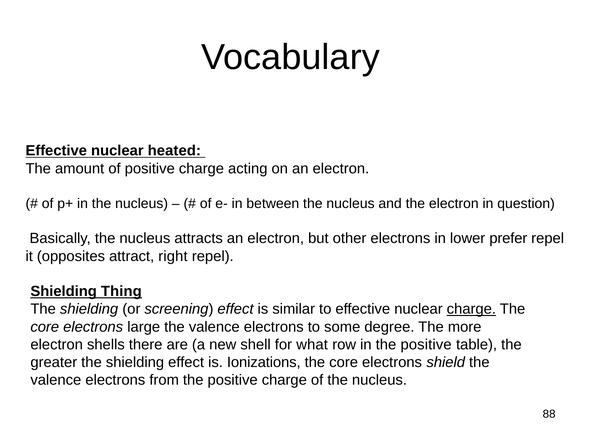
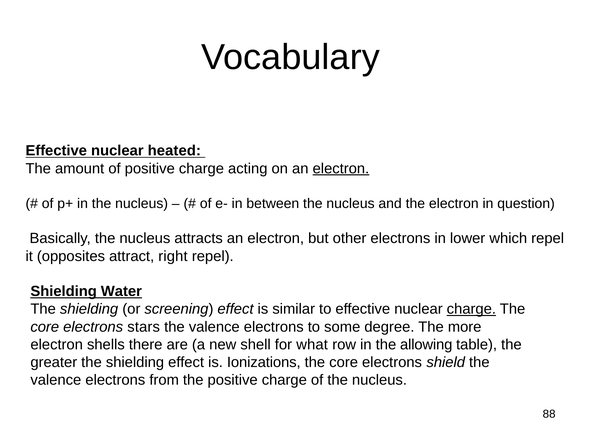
electron at (341, 169) underline: none -> present
prefer: prefer -> which
Thing: Thing -> Water
large: large -> stars
in the positive: positive -> allowing
